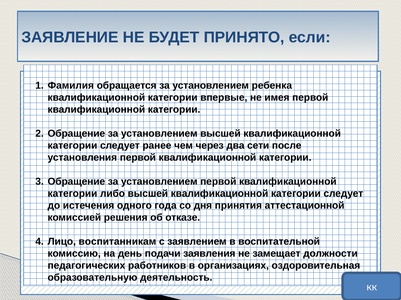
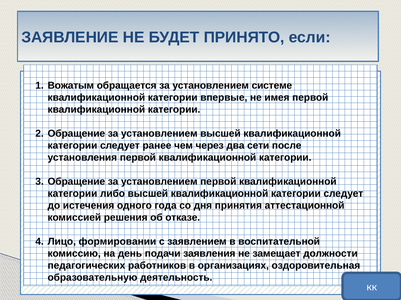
Фамилия: Фамилия -> Вожатым
ребенка: ребенка -> системе
воспитанникам: воспитанникам -> формировании
